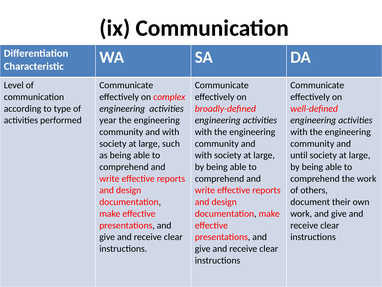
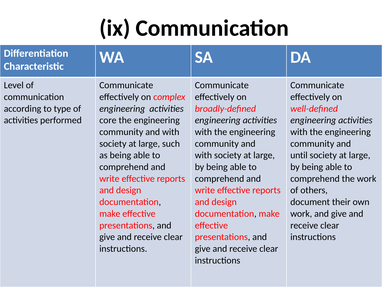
year: year -> core
